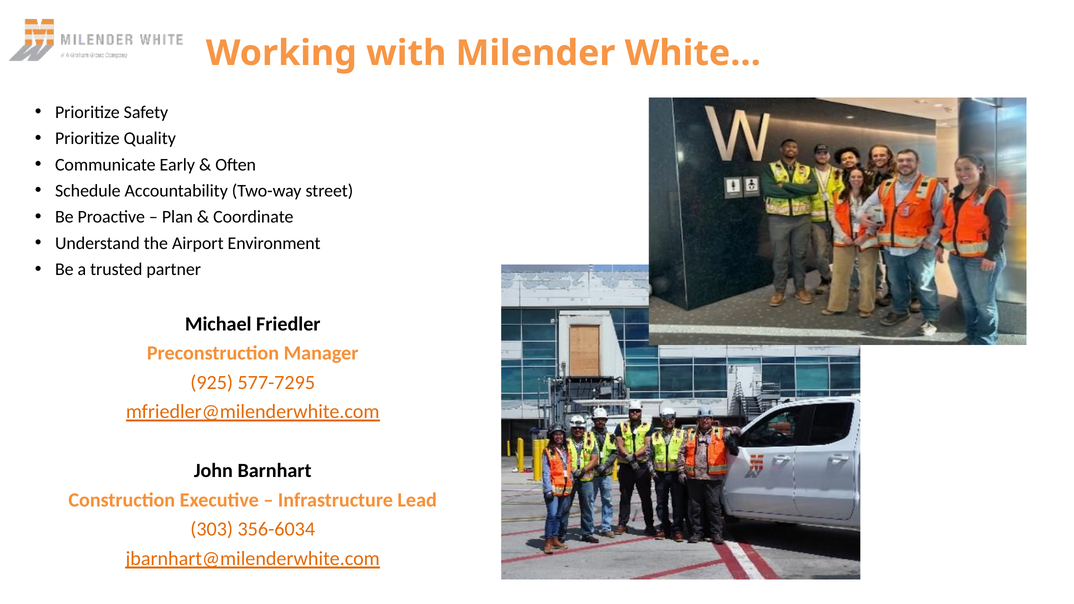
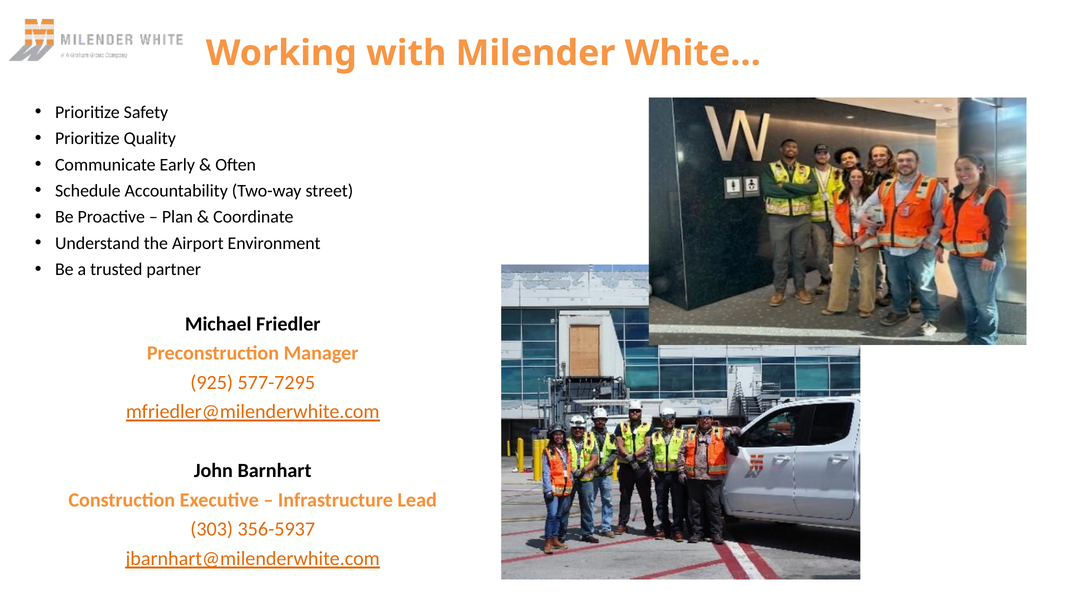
356-6034: 356-6034 -> 356-5937
